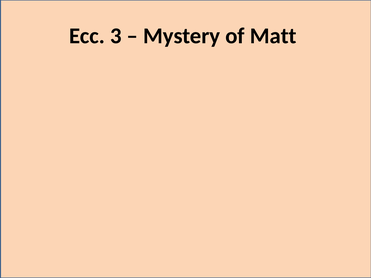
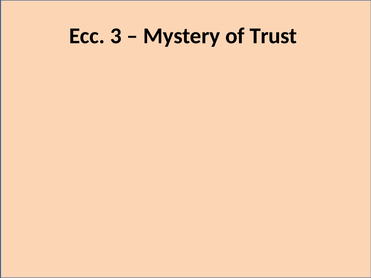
Matt: Matt -> Trust
